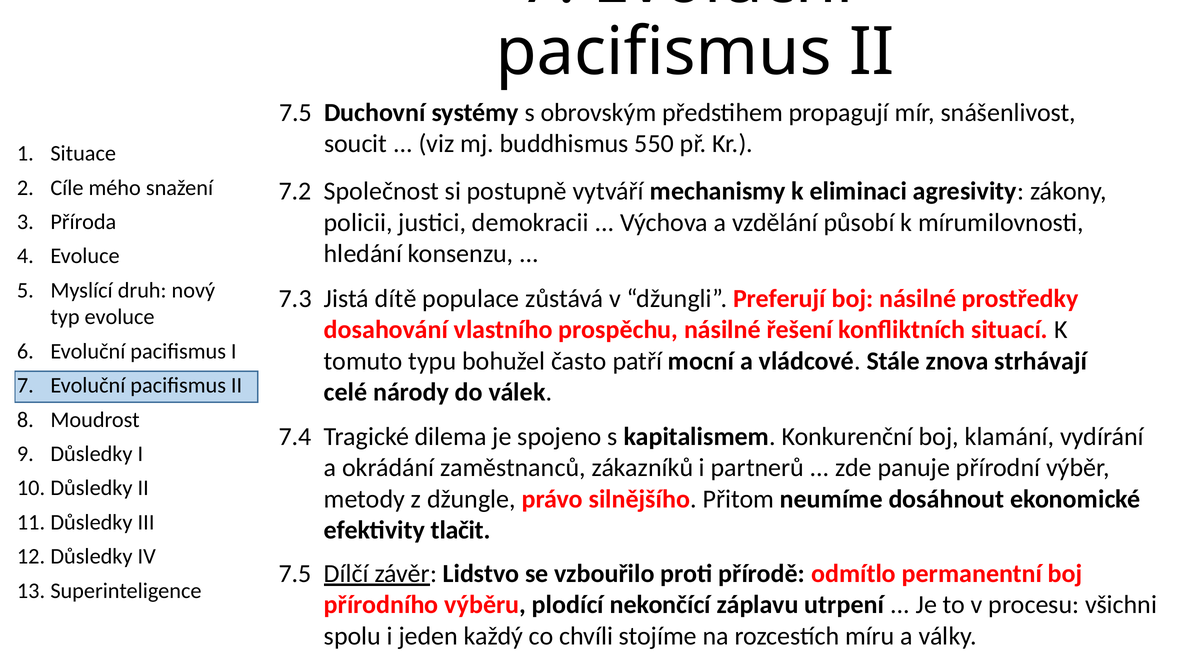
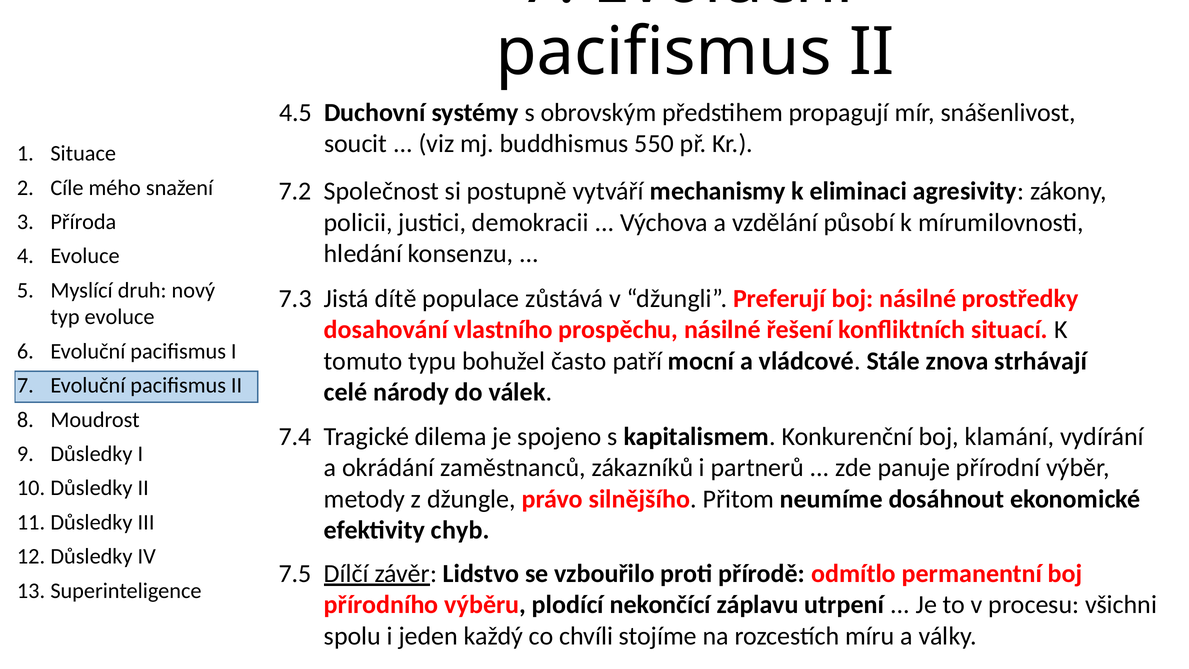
7.5 at (295, 113): 7.5 -> 4.5
tlačit: tlačit -> chyb
